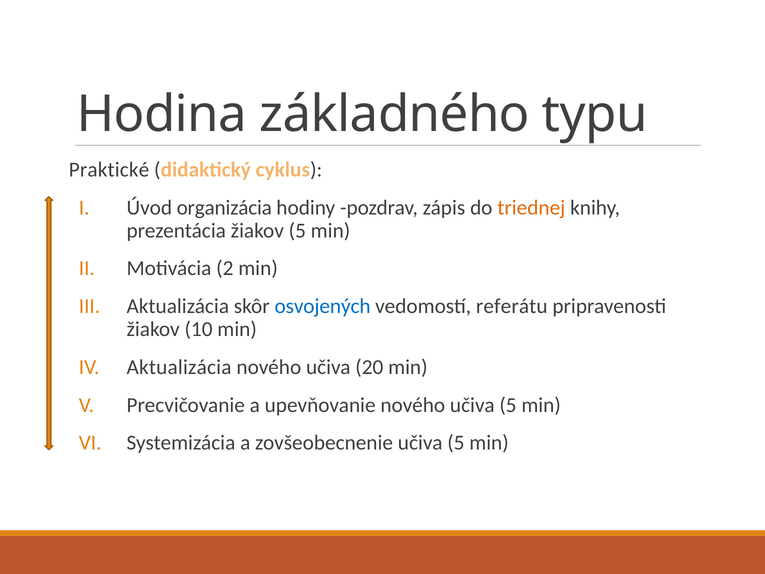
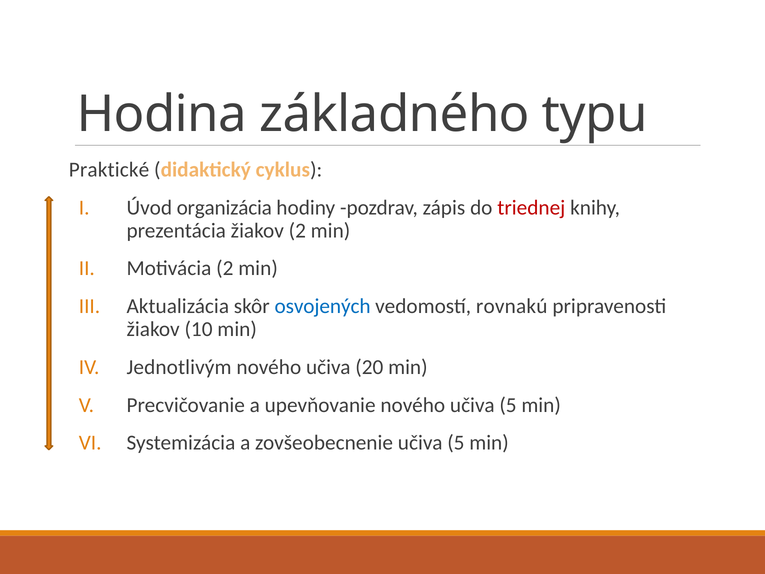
triednej colour: orange -> red
žiakov 5: 5 -> 2
referátu: referátu -> rovnakú
Aktualizácia at (179, 367): Aktualizácia -> Jednotlivým
